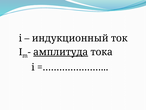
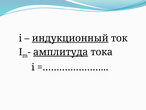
индукционный underline: none -> present
